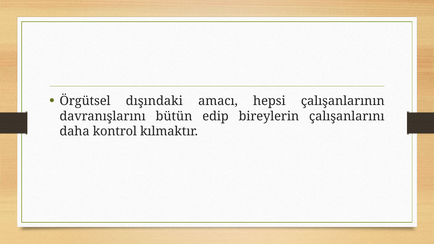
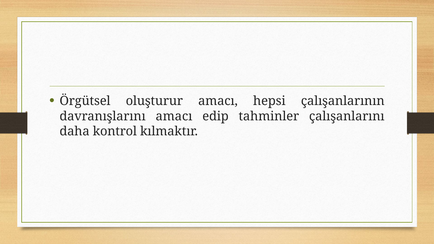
dışındaki: dışındaki -> oluşturur
davranışlarını bütün: bütün -> amacı
bireylerin: bireylerin -> tahminler
